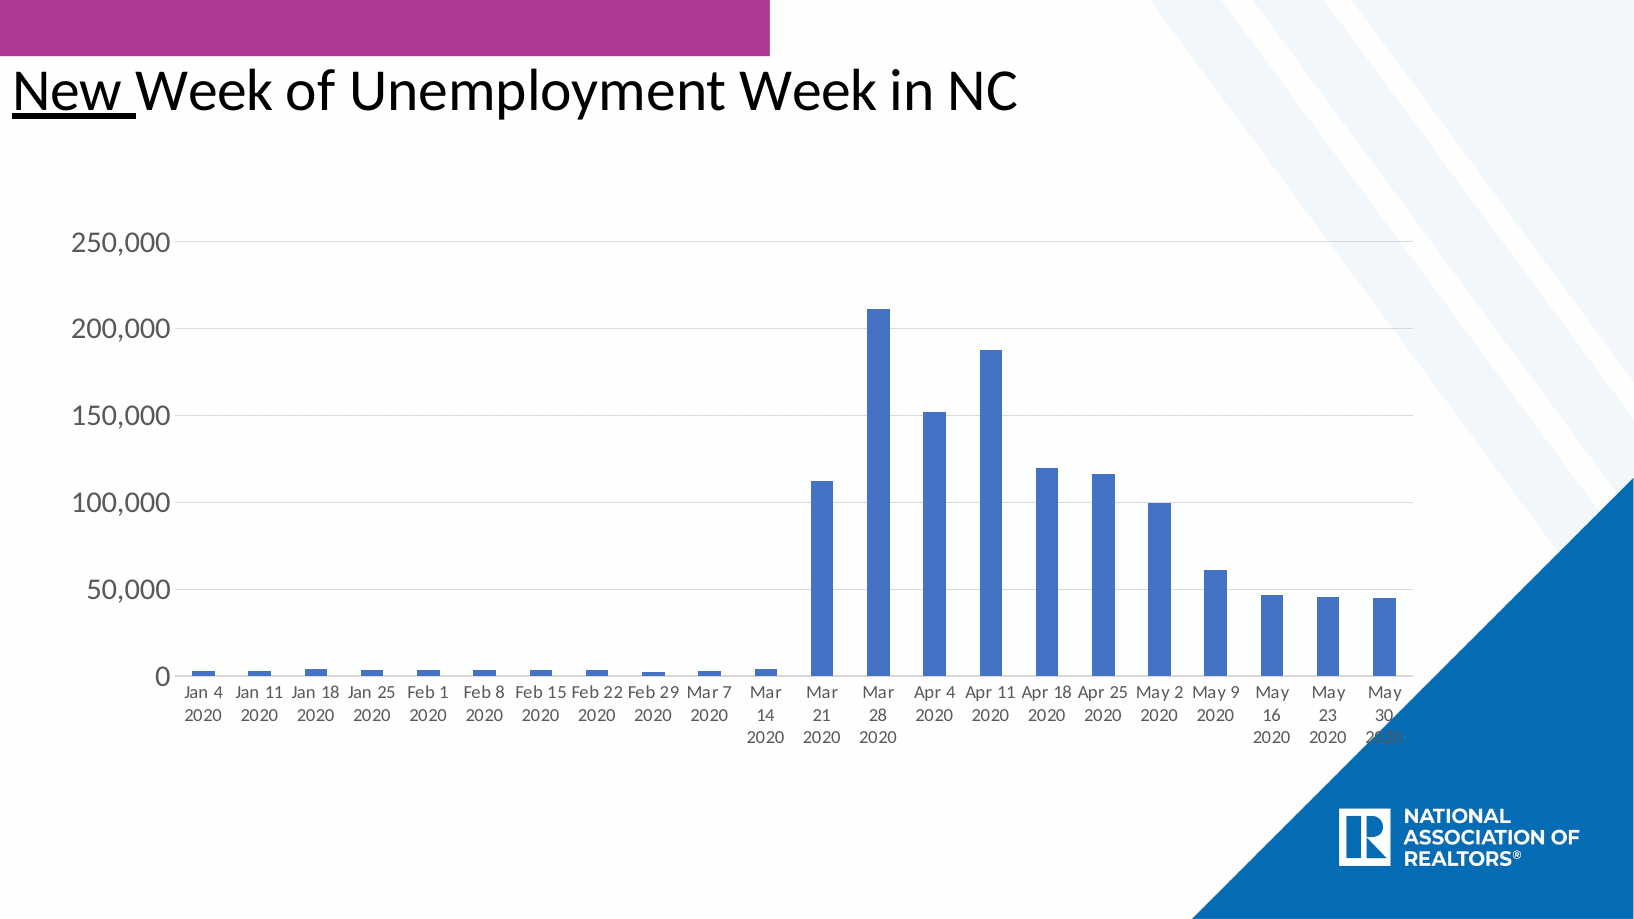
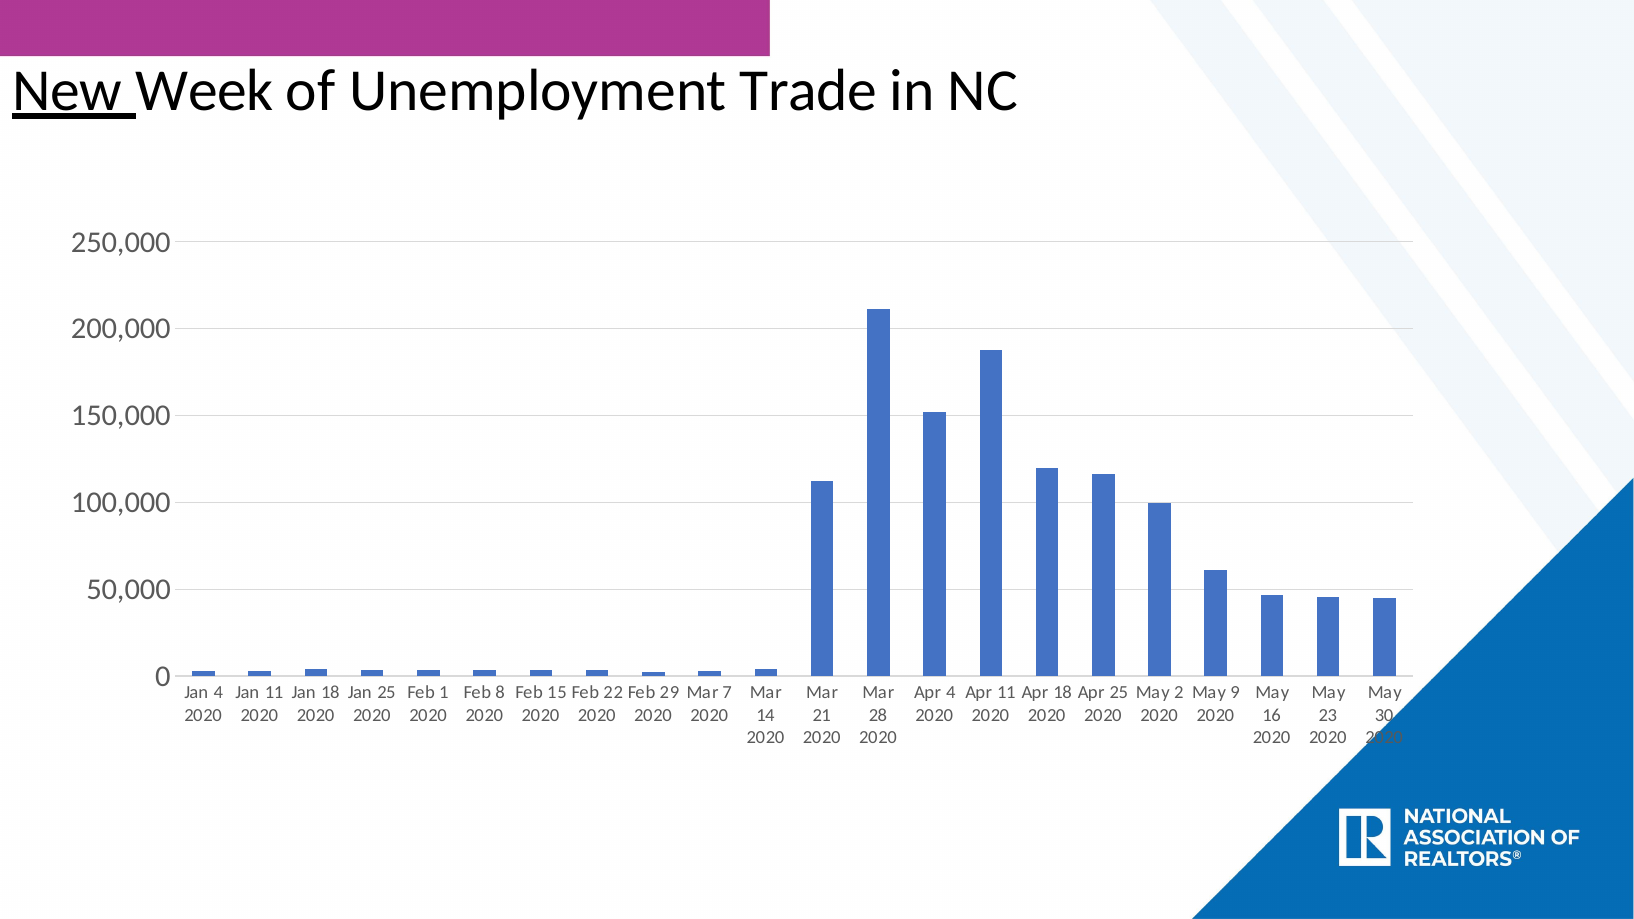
Unemployment Week: Week -> Trade
